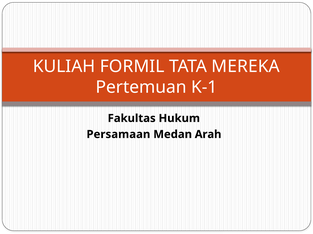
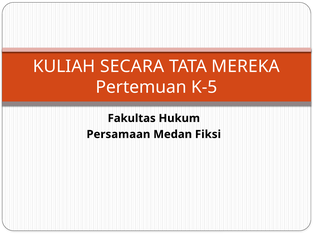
FORMIL: FORMIL -> SECARA
K-1: K-1 -> K-5
Arah: Arah -> Fiksi
